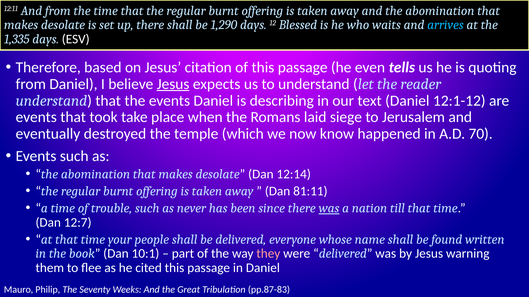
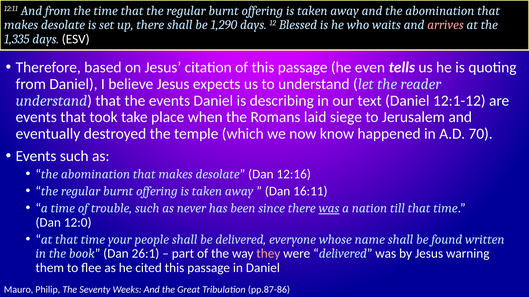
arrives colour: light blue -> pink
Jesus at (173, 84) underline: present -> none
12:14: 12:14 -> 12:16
81:11: 81:11 -> 16:11
12:7: 12:7 -> 12:0
10:1: 10:1 -> 26:1
pp.87-83: pp.87-83 -> pp.87-86
